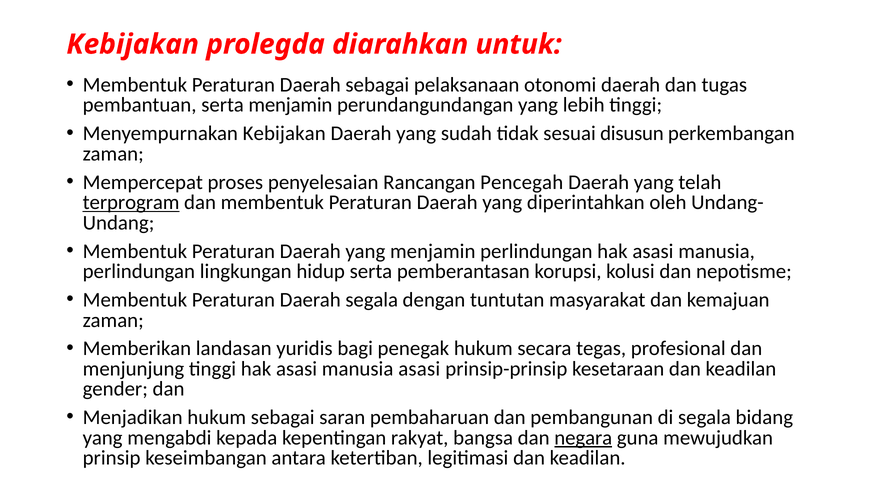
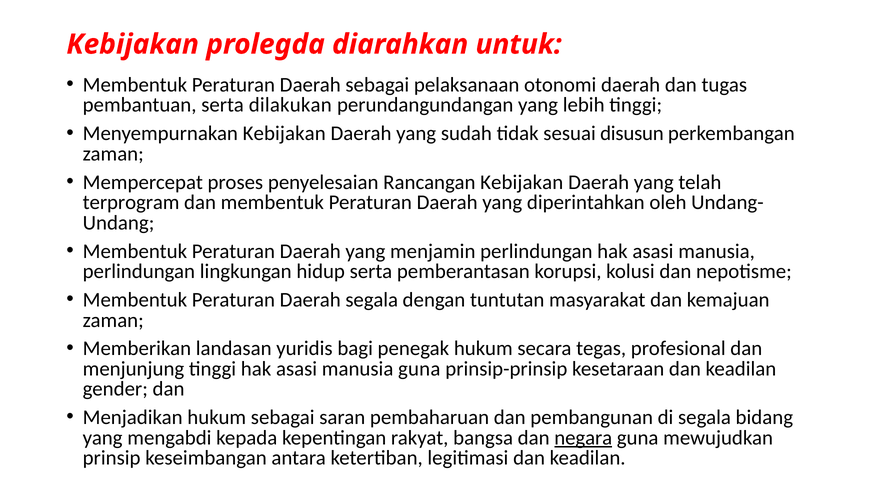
serta menjamin: menjamin -> dilakukan
Rancangan Pencegah: Pencegah -> Kebijakan
terprogram underline: present -> none
manusia asasi: asasi -> guna
